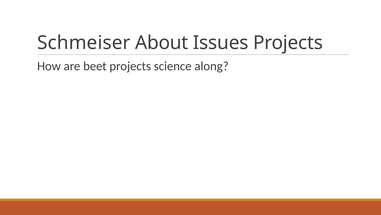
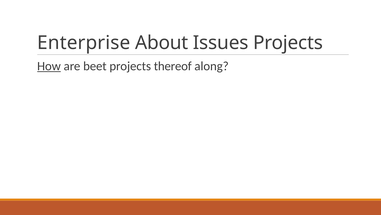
Schmeiser: Schmeiser -> Enterprise
How underline: none -> present
science: science -> thereof
